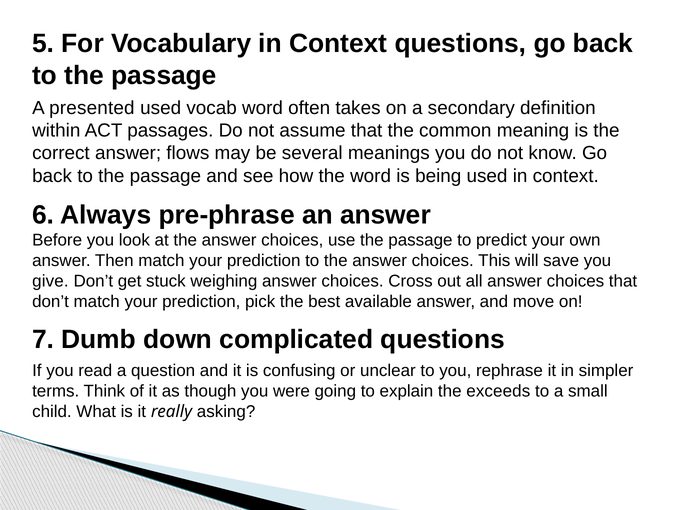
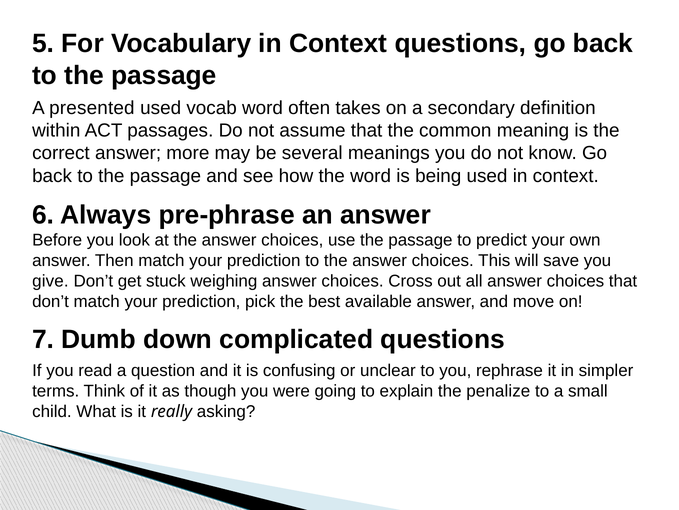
flows: flows -> more
exceeds: exceeds -> penalize
